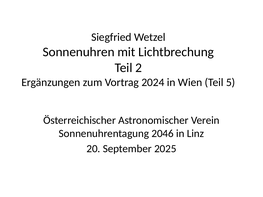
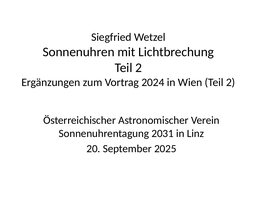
Wien Teil 5: 5 -> 2
2046: 2046 -> 2031
